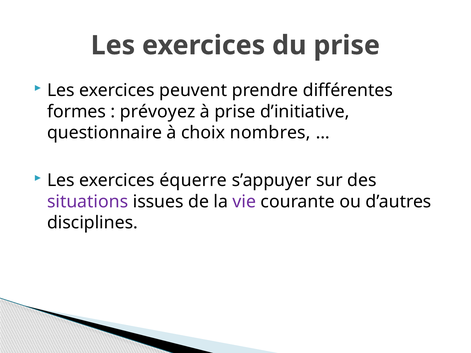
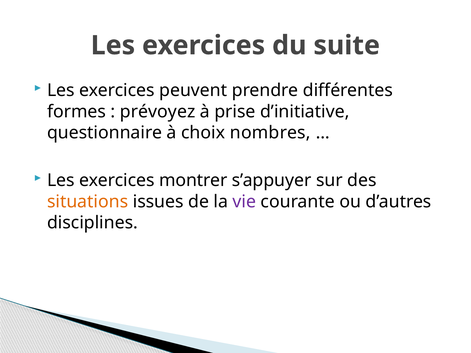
du prise: prise -> suite
équerre: équerre -> montrer
situations colour: purple -> orange
